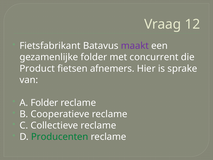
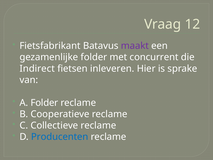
Product: Product -> Indirect
afnemers: afnemers -> inleveren
Producenten colour: green -> blue
